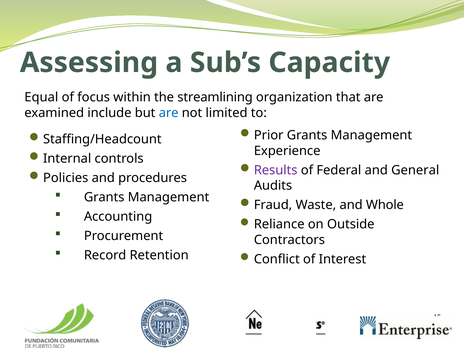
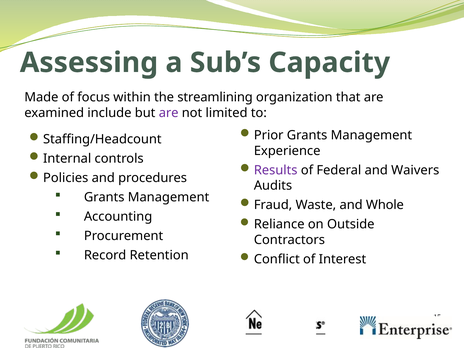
Equal: Equal -> Made
are at (169, 113) colour: blue -> purple
General: General -> Waivers
